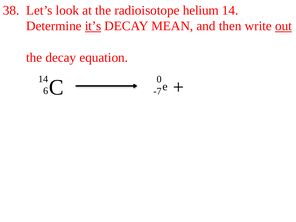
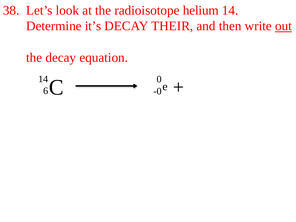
it’s underline: present -> none
MEAN: MEAN -> THEIR
-7: -7 -> -0
